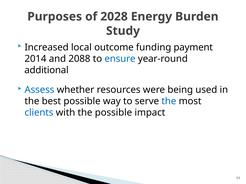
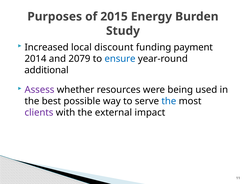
2028: 2028 -> 2015
outcome: outcome -> discount
2088: 2088 -> 2079
Assess colour: blue -> purple
clients colour: blue -> purple
the possible: possible -> external
